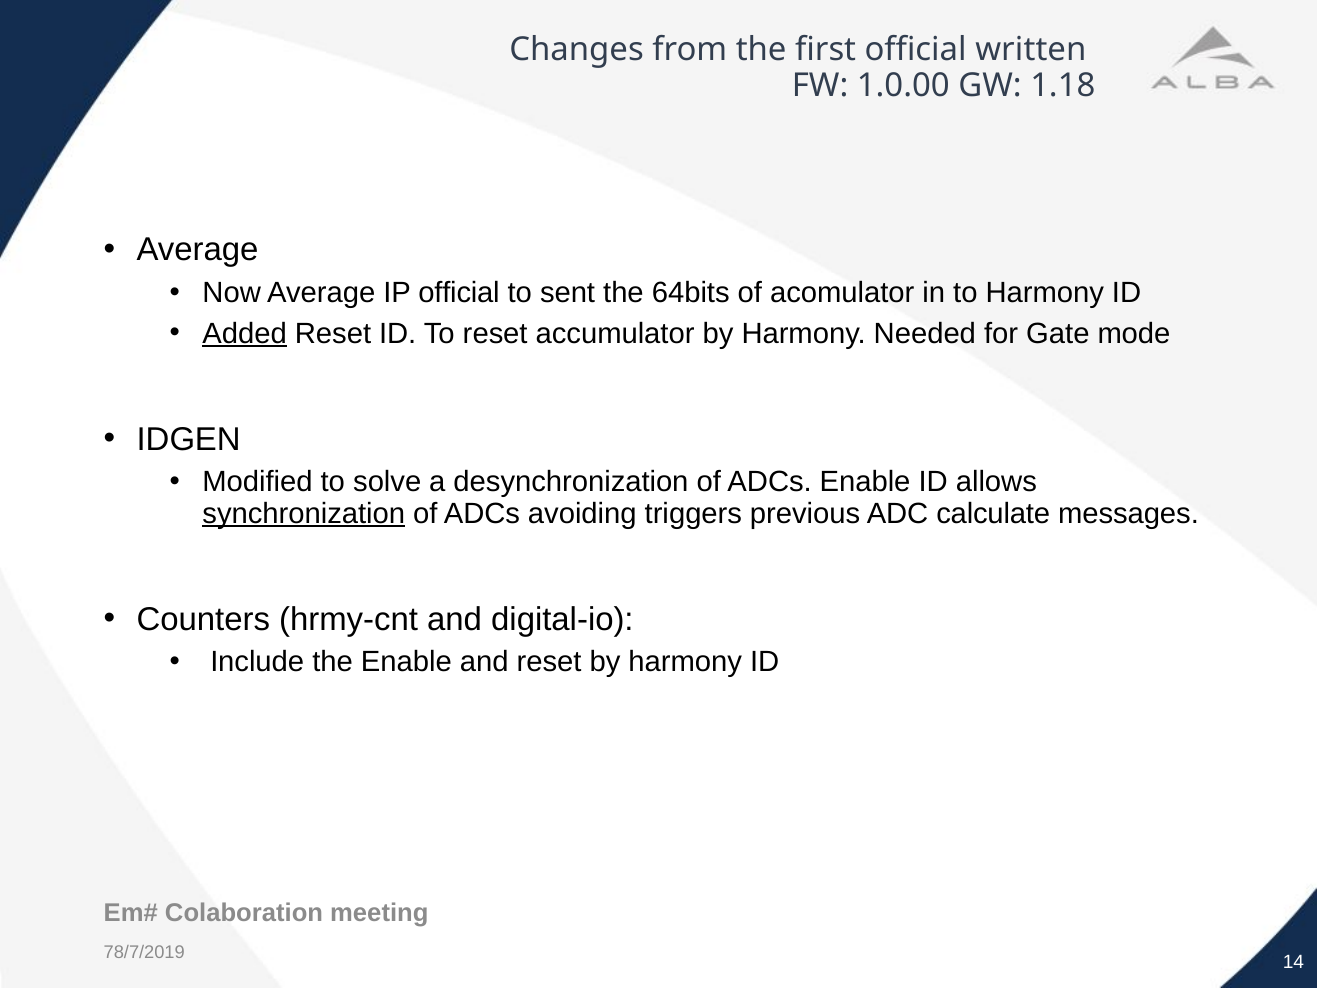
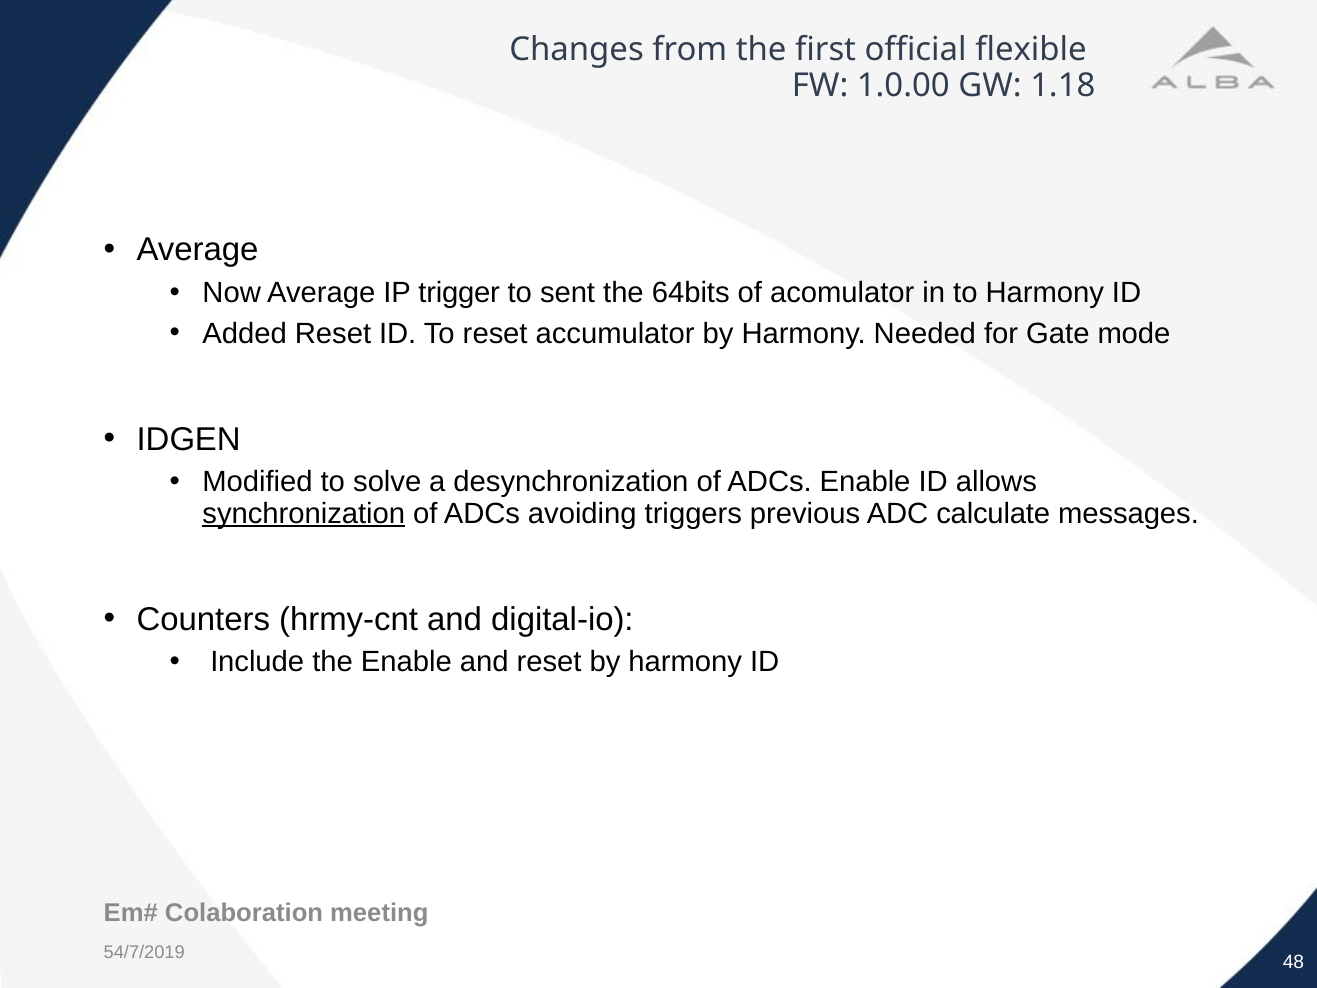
written: written -> flexible
IP official: official -> trigger
Added underline: present -> none
78/7/2019: 78/7/2019 -> 54/7/2019
14: 14 -> 48
